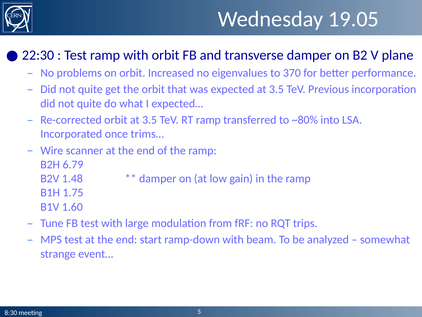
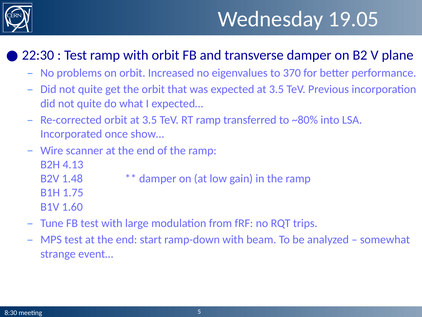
trims…: trims… -> show…
6.79: 6.79 -> 4.13
